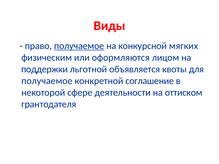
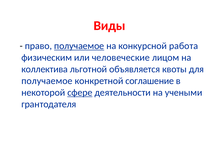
мягких: мягких -> работа
оформляются: оформляются -> человеческие
поддержки: поддержки -> коллектива
сфере underline: none -> present
оттиском: оттиском -> учеными
